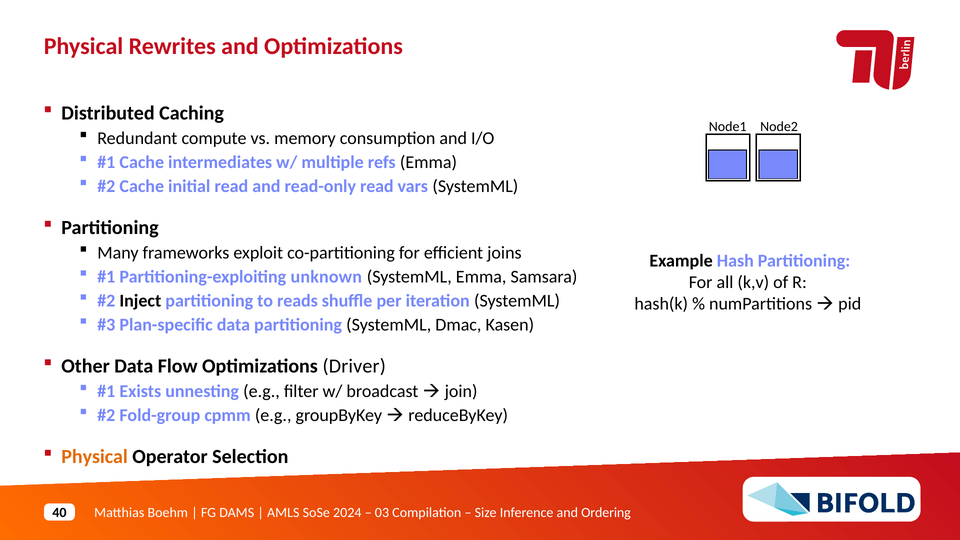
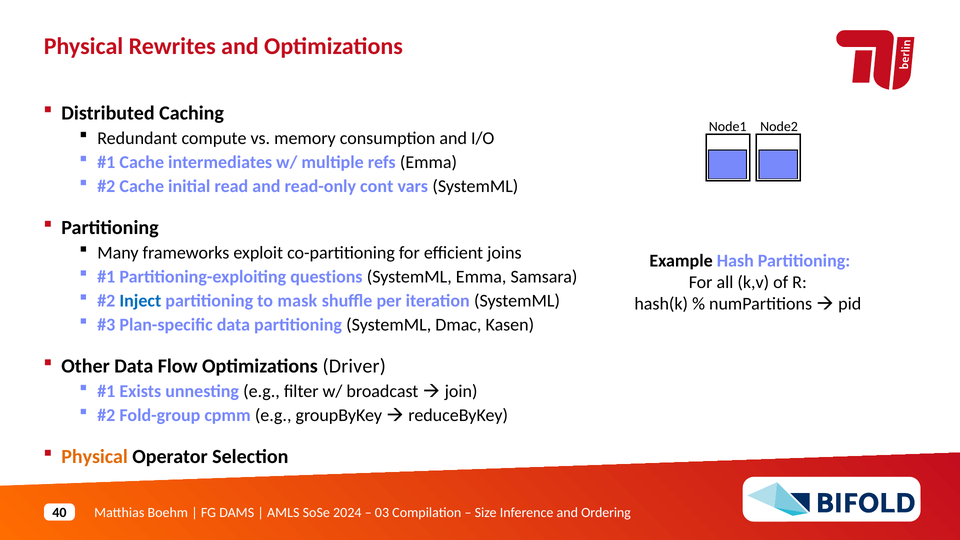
read-only read: read -> cont
unknown: unknown -> questions
Inject colour: black -> blue
reads: reads -> mask
